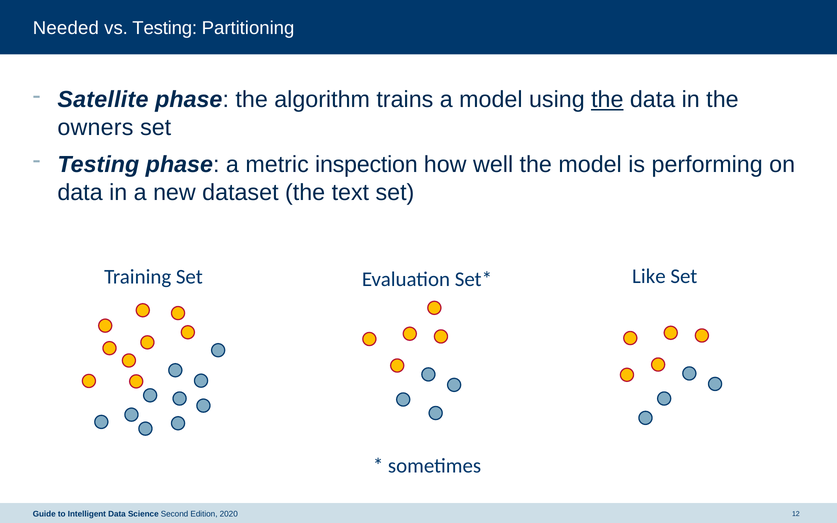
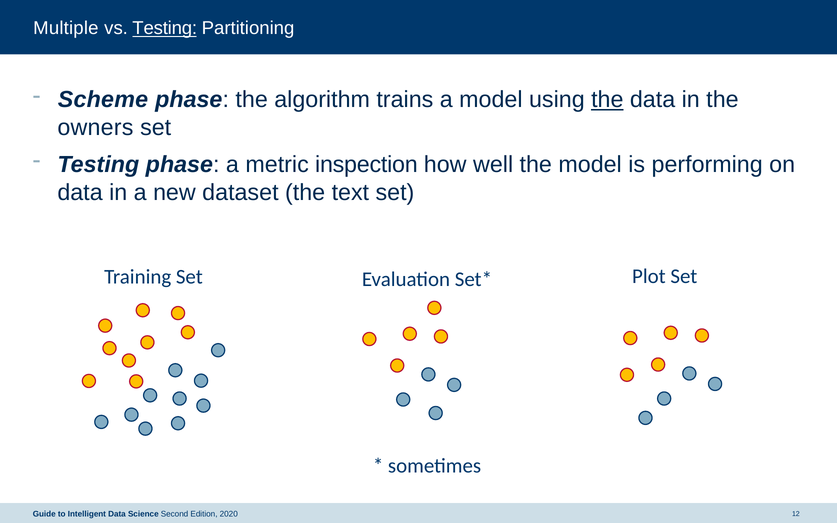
Needed: Needed -> Multiple
Testing at (165, 28) underline: none -> present
Satellite: Satellite -> Scheme
Like: Like -> Plot
